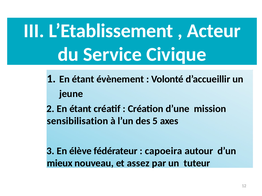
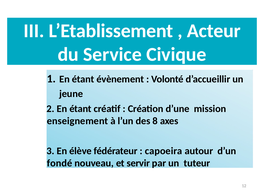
sensibilisation: sensibilisation -> enseignement
5: 5 -> 8
mieux: mieux -> fondé
assez: assez -> servir
